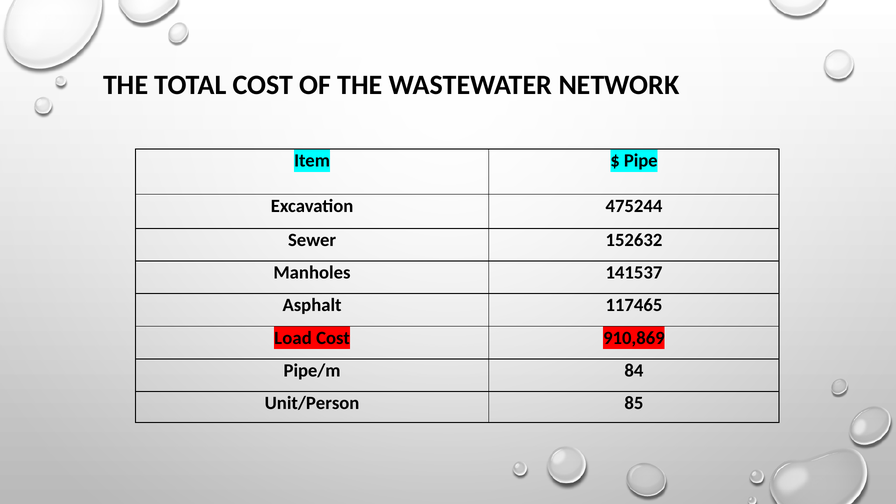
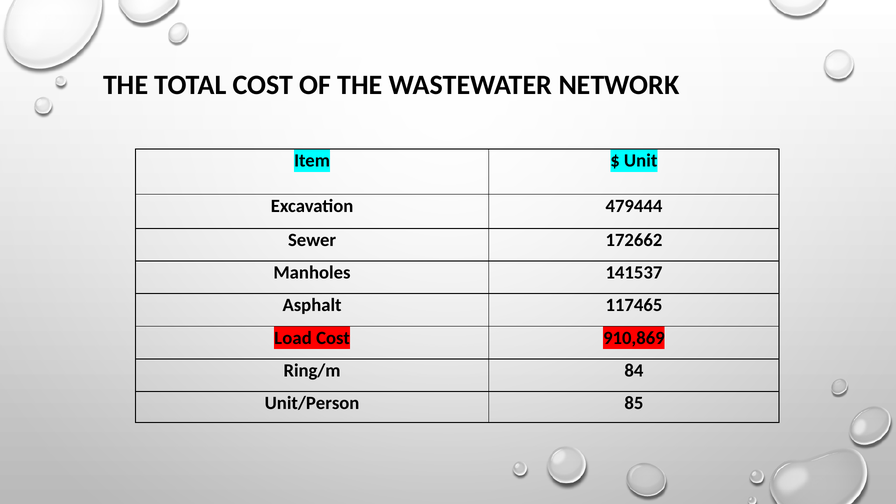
Pipe: Pipe -> Unit
475244: 475244 -> 479444
152632: 152632 -> 172662
Pipe/m: Pipe/m -> Ring/m
